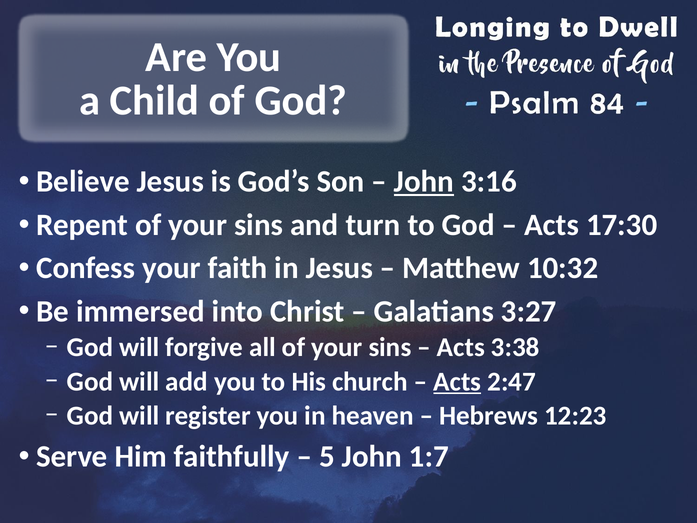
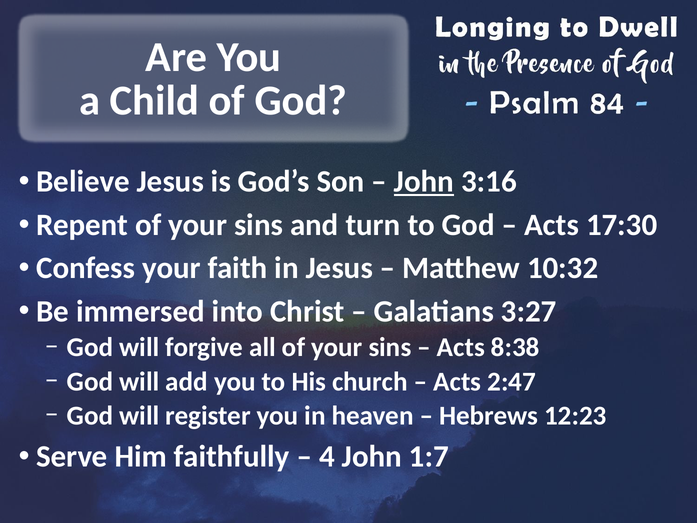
3:38: 3:38 -> 8:38
Acts at (457, 381) underline: present -> none
5: 5 -> 4
